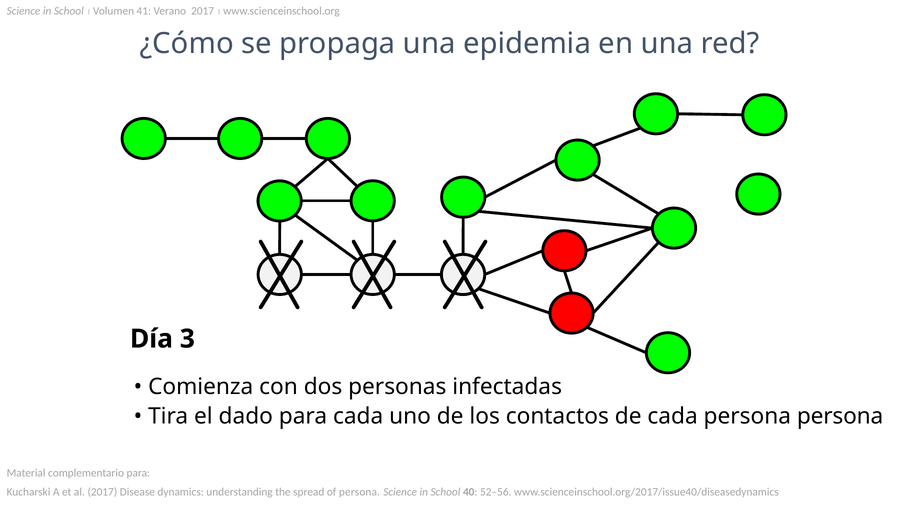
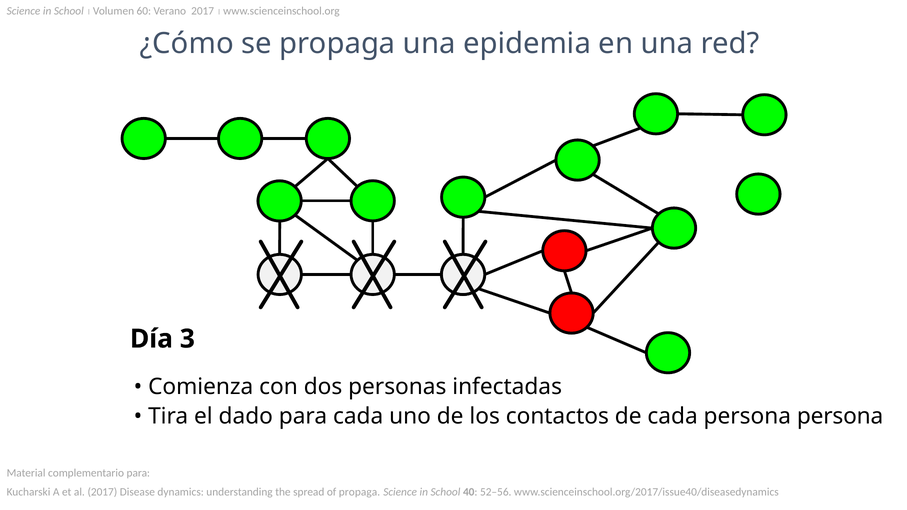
41: 41 -> 60
of persona: persona -> propaga
